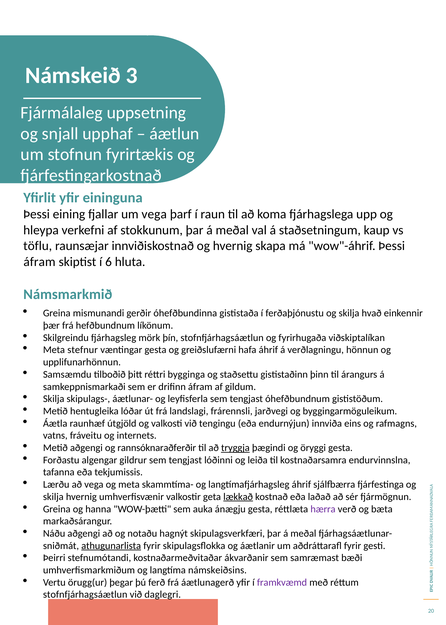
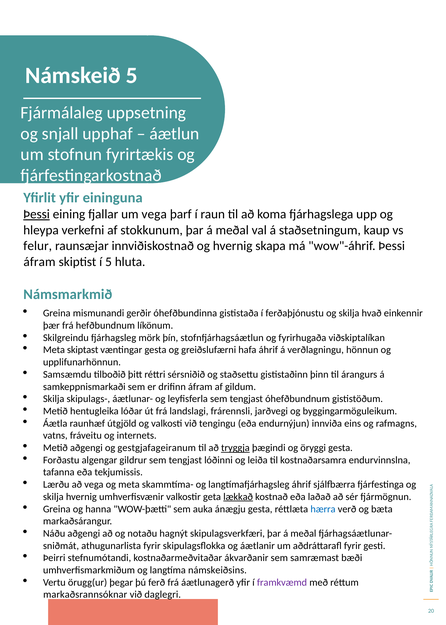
Námskeið 3: 3 -> 5
Þessi at (37, 214) underline: none -> present
töflu: töflu -> felur
í 6: 6 -> 5
stefnur: stefnur -> skiptast
bygginga: bygginga -> sérsniðið
rannsóknaraðferðir: rannsóknaraðferðir -> gestgjafageiranum
hærra colour: purple -> blue
athugunarlista underline: present -> none
stofnfjárhagsáætlun at (85, 595): stofnfjárhagsáætlun -> markaðsrannsóknar
